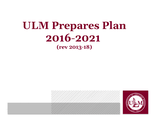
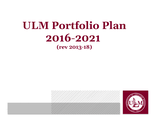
Prepares: Prepares -> Portfolio
